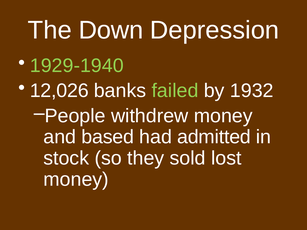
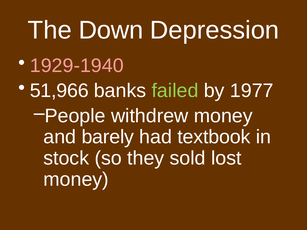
1929-1940 colour: light green -> pink
12,026: 12,026 -> 51,966
1932: 1932 -> 1977
based: based -> barely
admitted: admitted -> textbook
